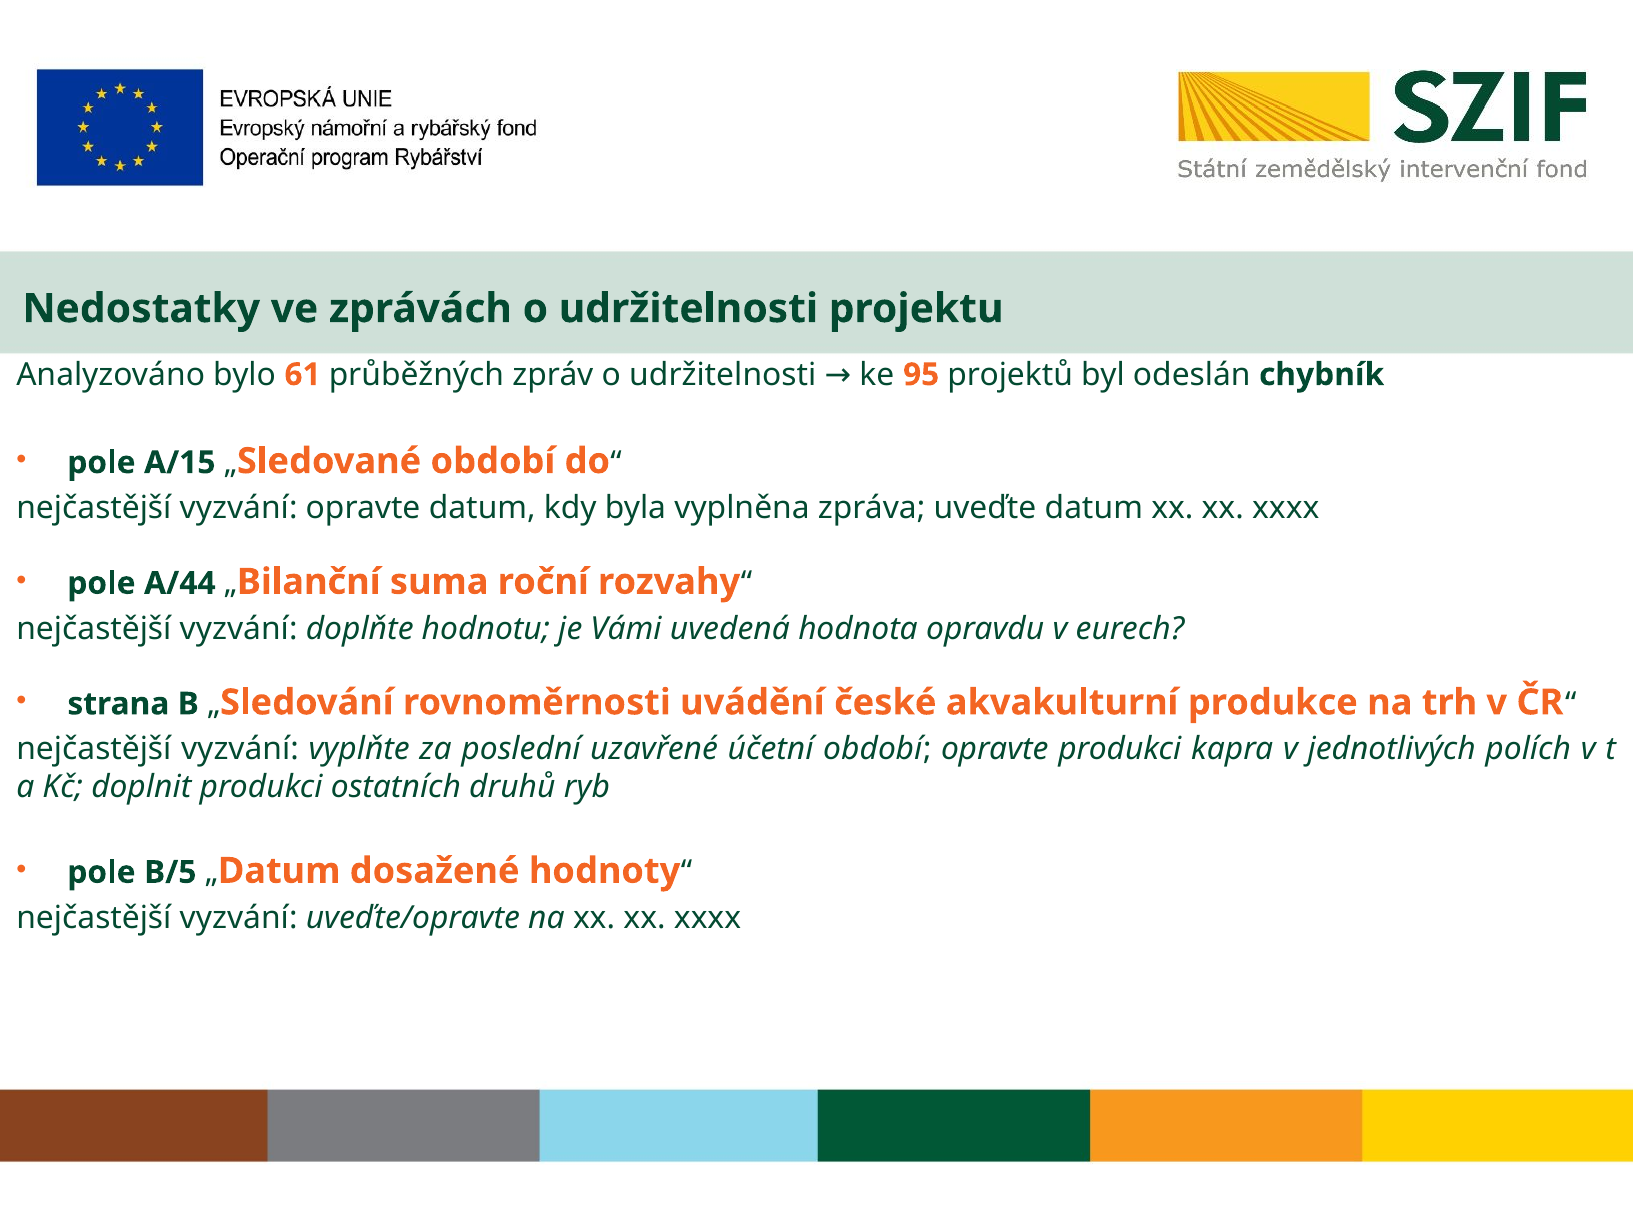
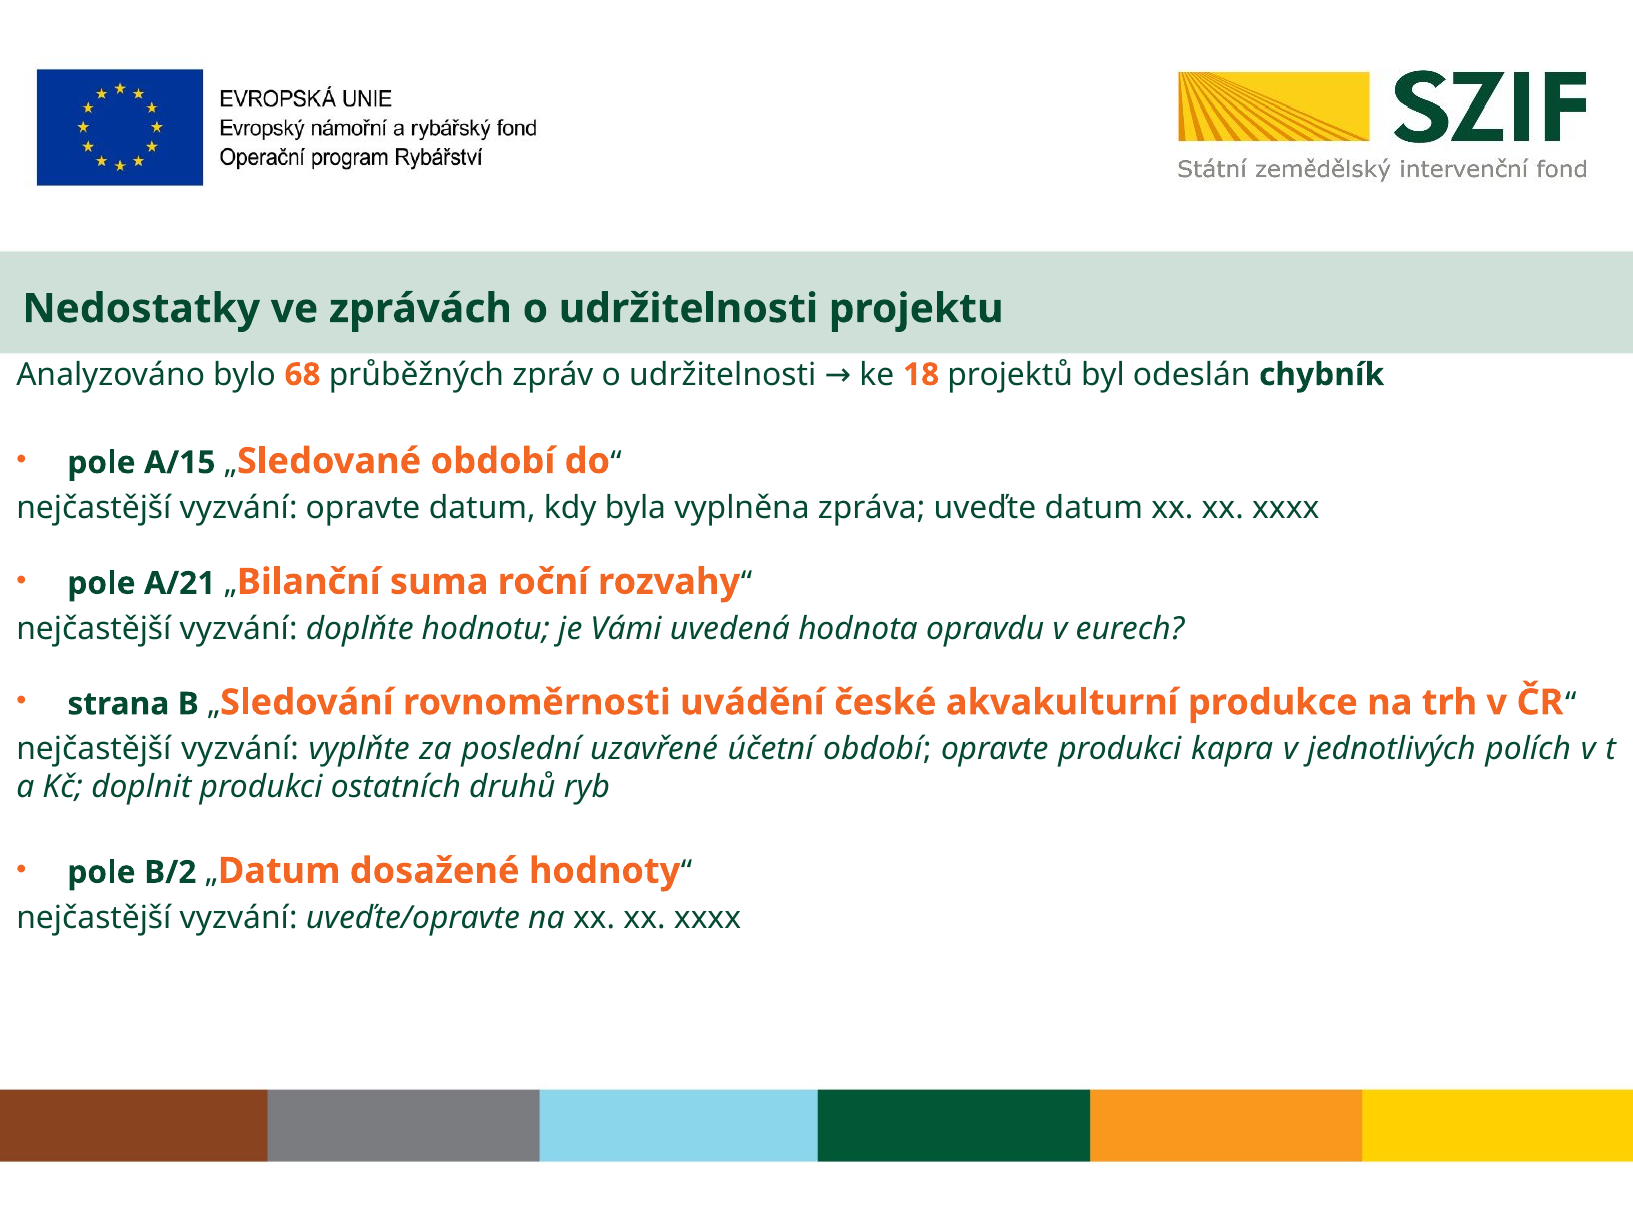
95: 95 -> 18
61: 61 -> 68
A/44: A/44 -> A/21
B/5: B/5 -> B/2
